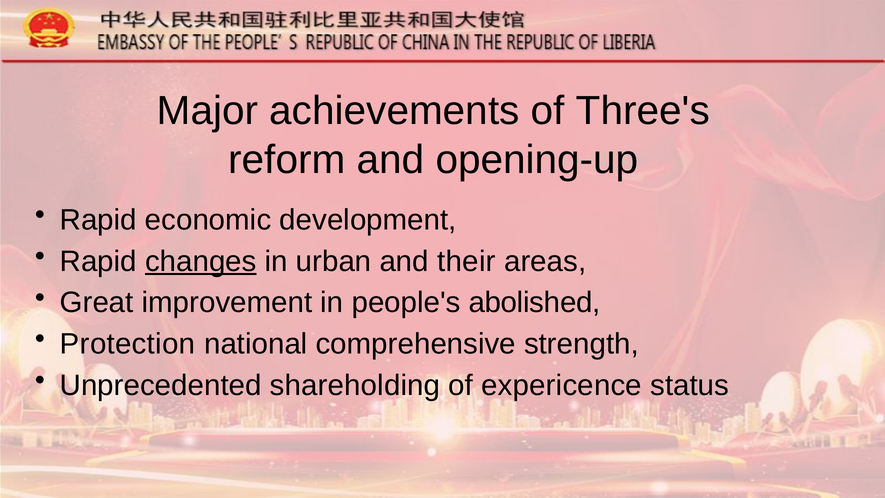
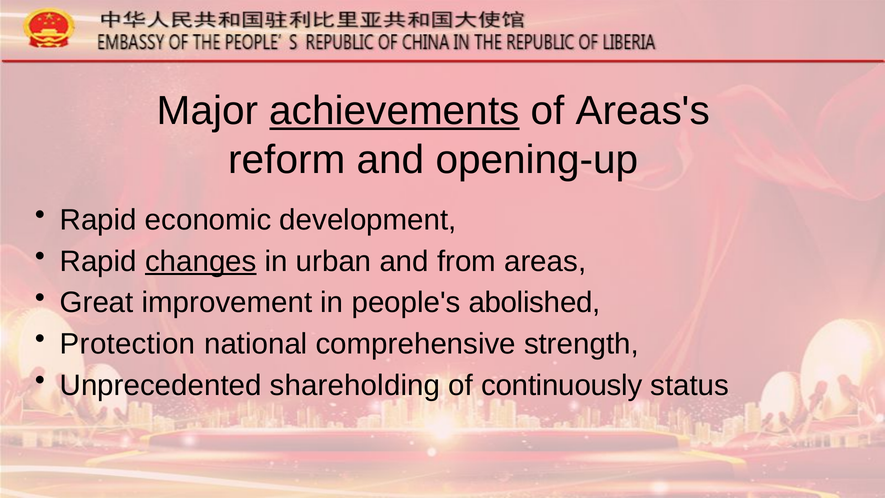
achievements underline: none -> present
Three's: Three's -> Areas's
their: their -> from
expericence: expericence -> continuously
